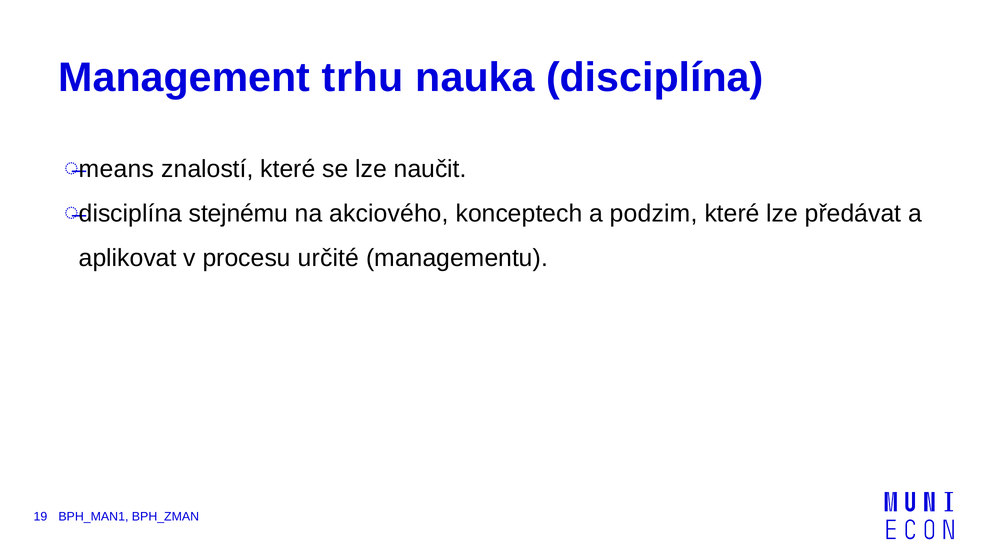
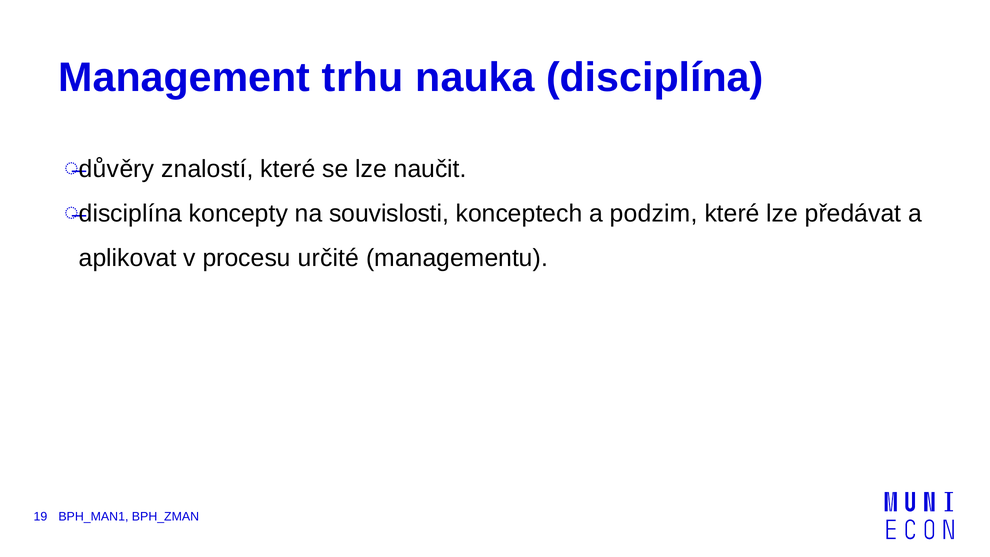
means: means -> důvěry
stejnému: stejnému -> koncepty
akciového: akciového -> souvislosti
